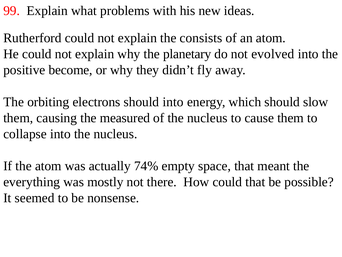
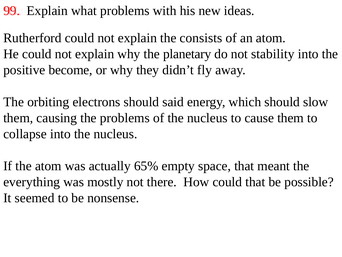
evolved: evolved -> stability
should into: into -> said
the measured: measured -> problems
74%: 74% -> 65%
